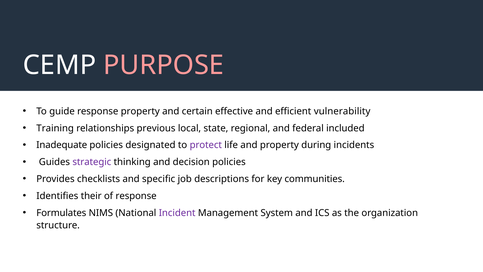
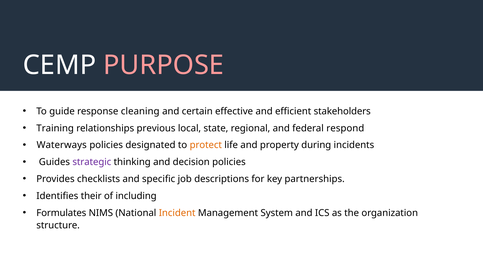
response property: property -> cleaning
vulnerability: vulnerability -> stakeholders
included: included -> respond
Inadequate: Inadequate -> Waterways
protect colour: purple -> orange
communities: communities -> partnerships
of response: response -> including
Incident colour: purple -> orange
